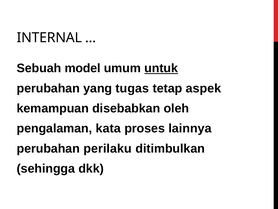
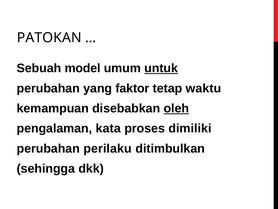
INTERNAL: INTERNAL -> PATOKAN
tugas: tugas -> faktor
aspek: aspek -> waktu
oleh underline: none -> present
lainnya: lainnya -> dimiliki
